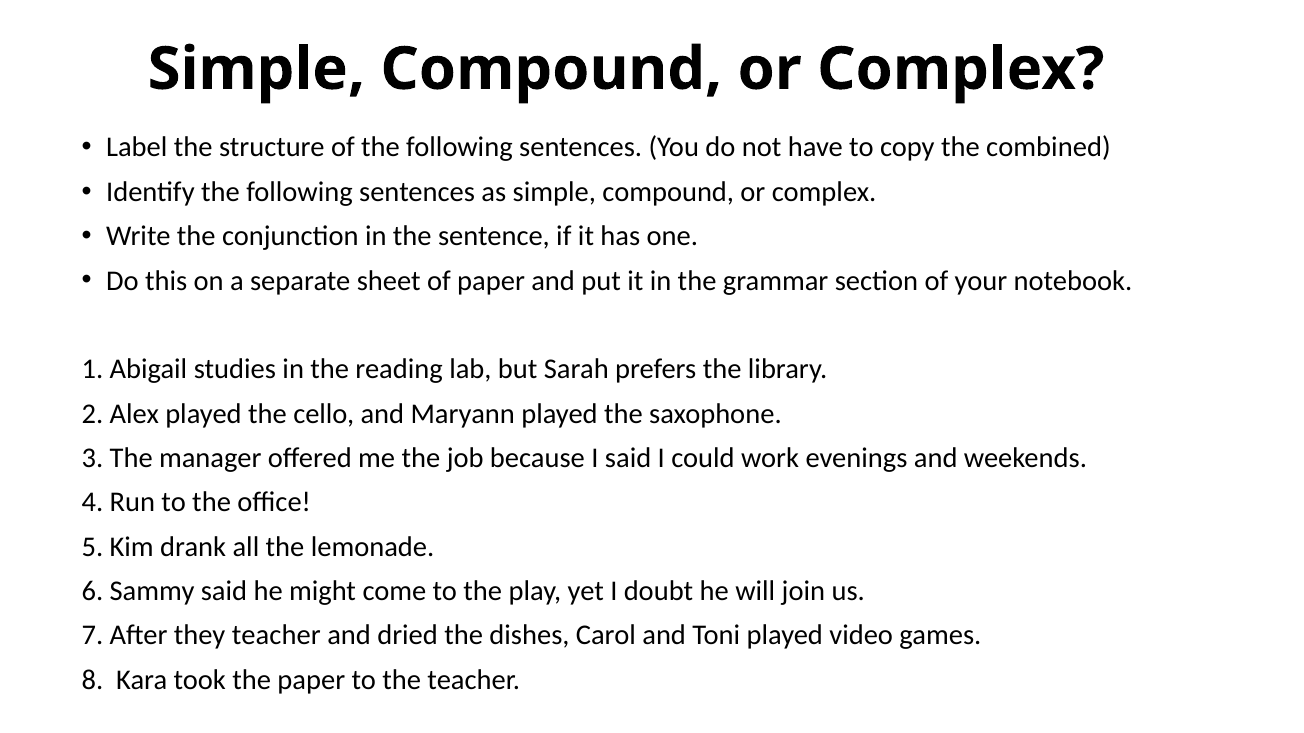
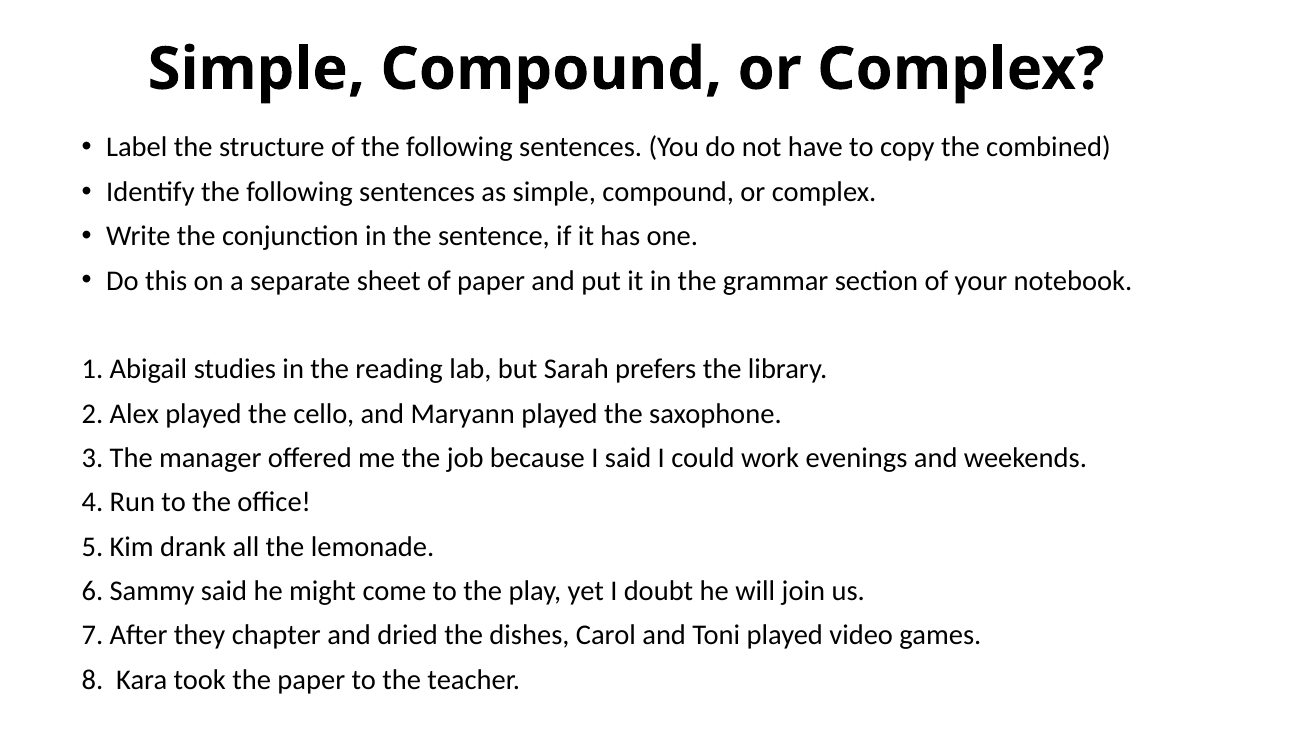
they teacher: teacher -> chapter
